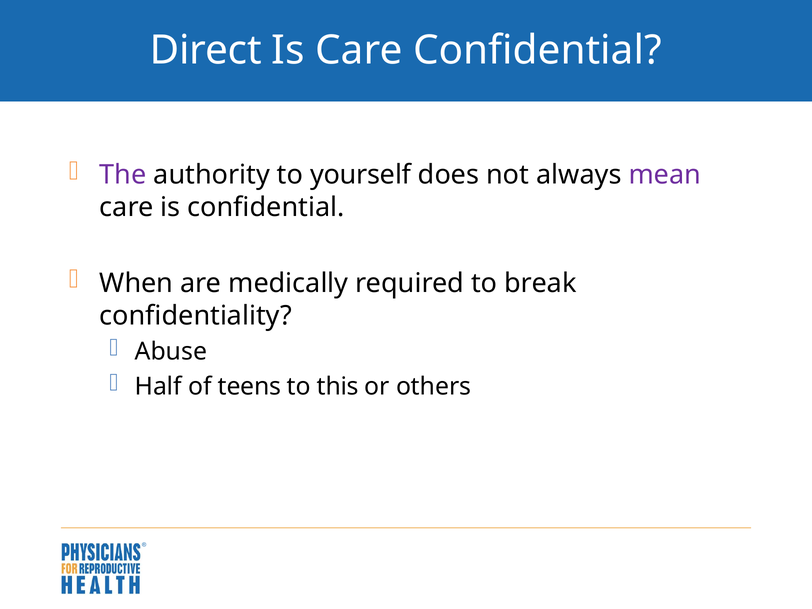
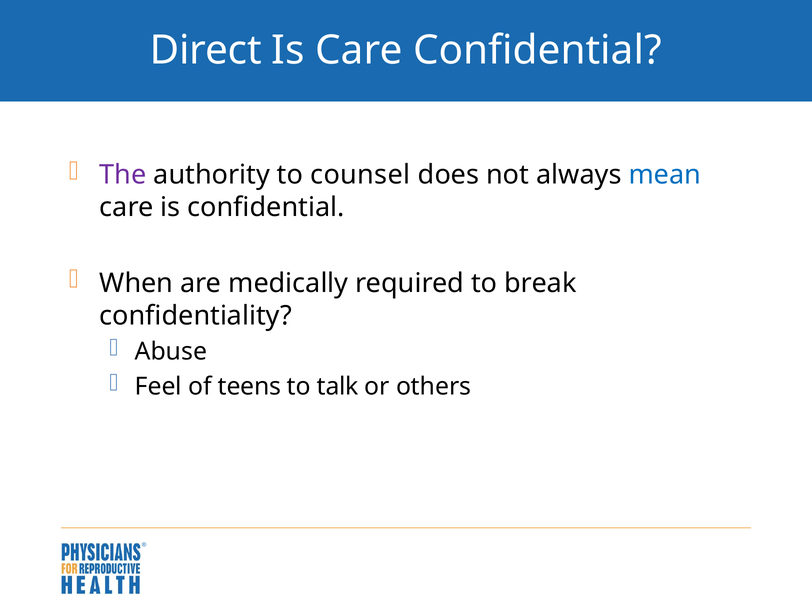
yourself: yourself -> counsel
mean colour: purple -> blue
Half: Half -> Feel
this: this -> talk
